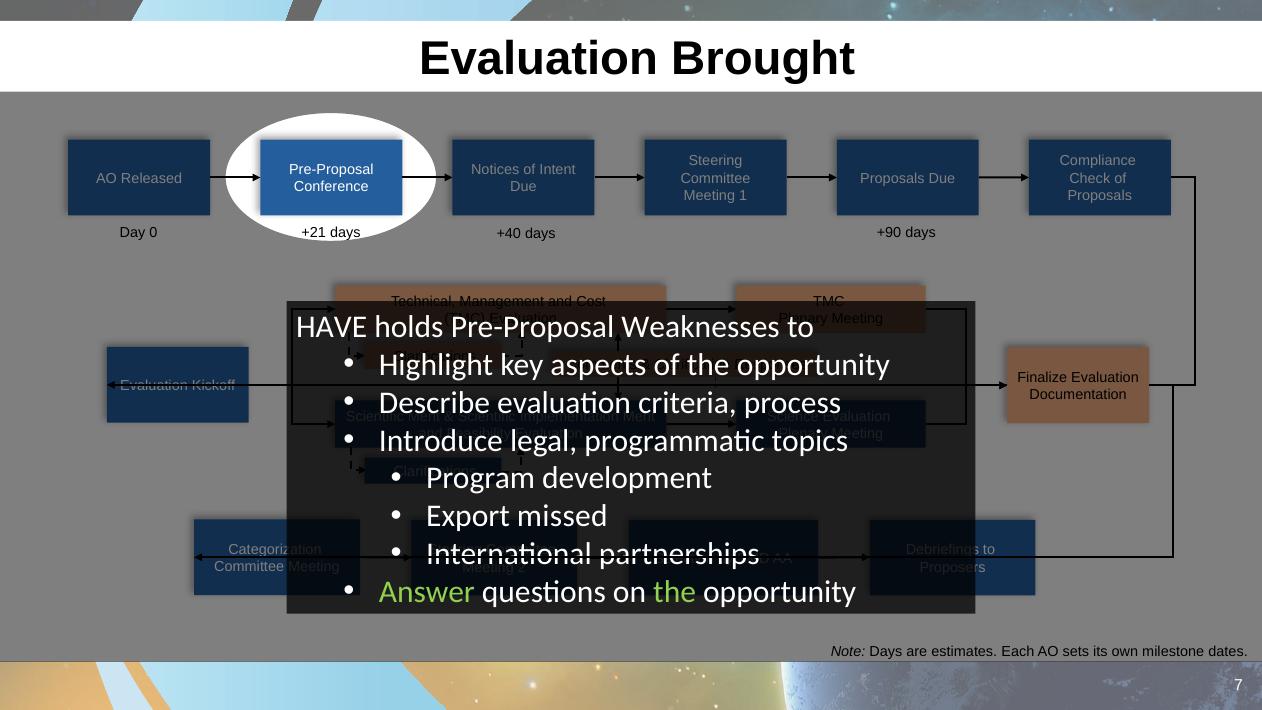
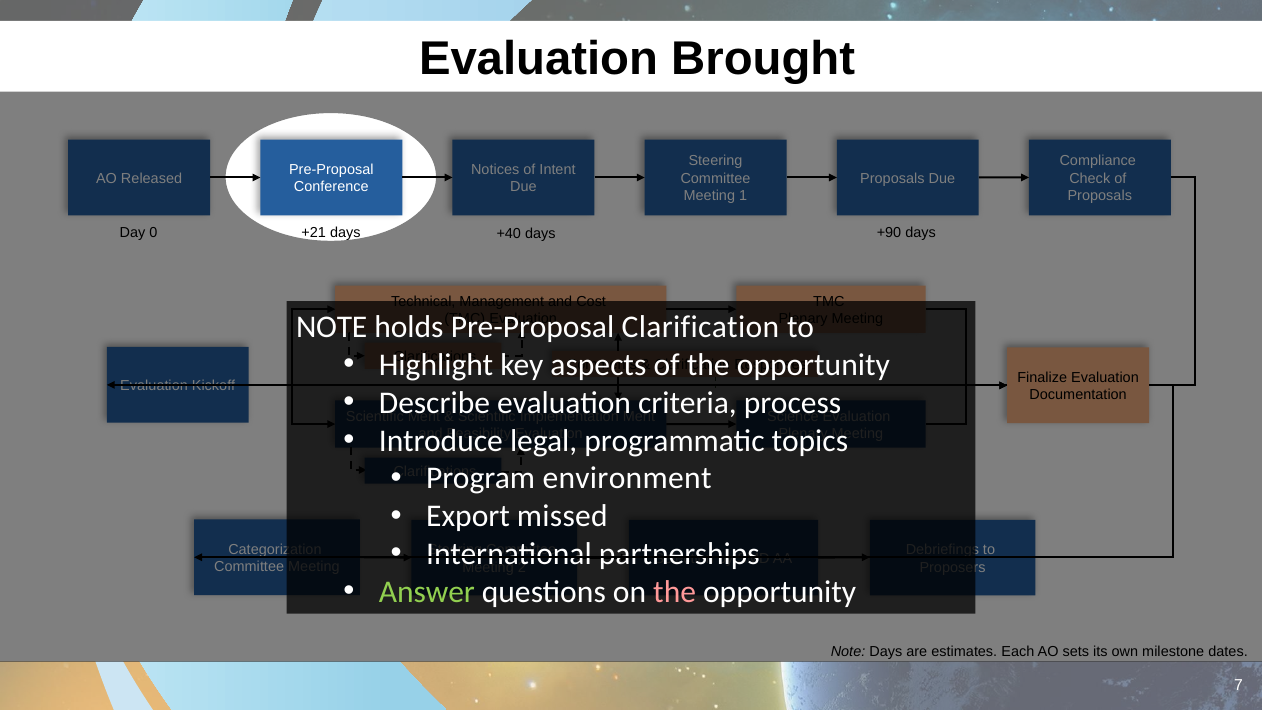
HAVE at (332, 327): HAVE -> NOTE
Weaknesses at (701, 327): Weaknesses -> Clarification
development: development -> environment
the at (675, 592) colour: light green -> pink
